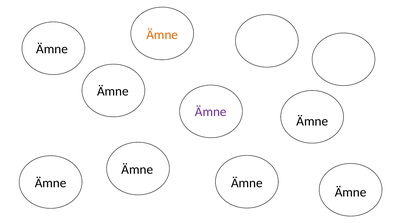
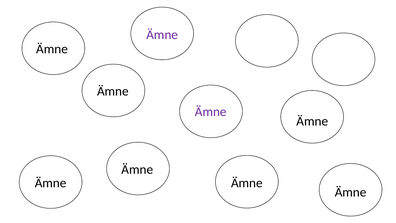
Ämne at (162, 35) colour: orange -> purple
